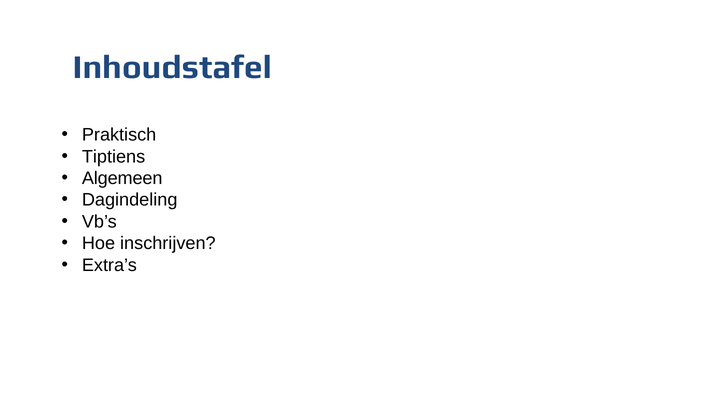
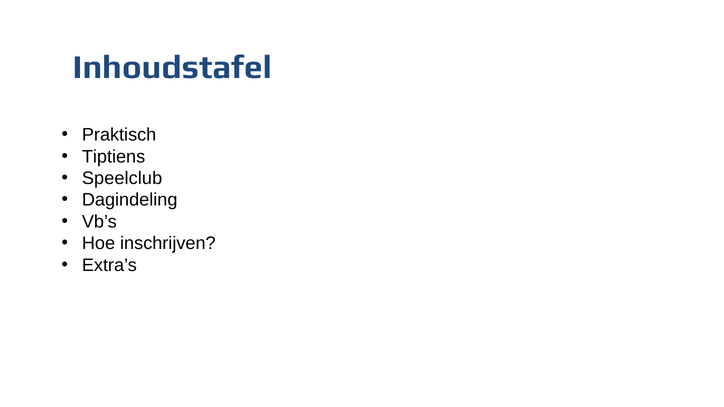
Algemeen: Algemeen -> Speelclub
